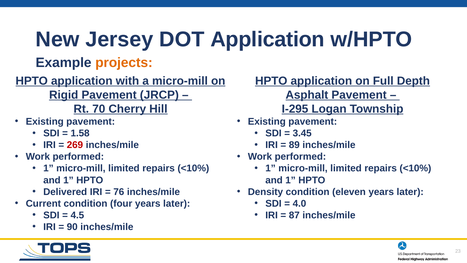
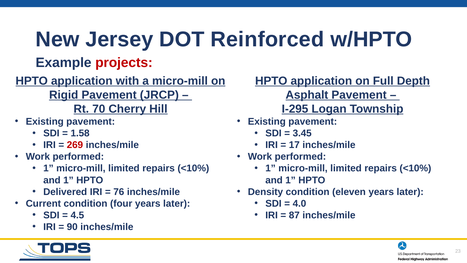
DOT Application: Application -> Reinforced
projects colour: orange -> red
89: 89 -> 17
